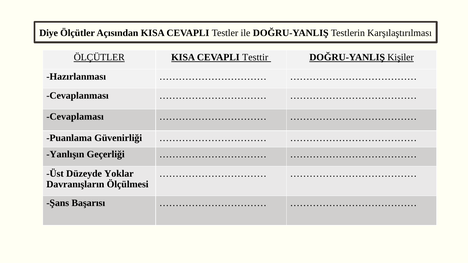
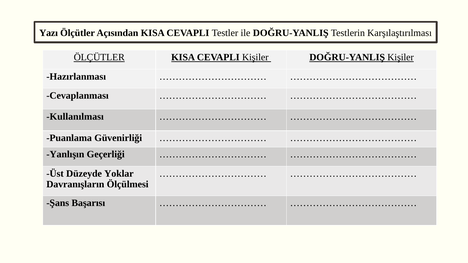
Diye: Diye -> Yazı
CEVAPLI Testtir: Testtir -> Kişiler
Cevaplaması: Cevaplaması -> Kullanılması
